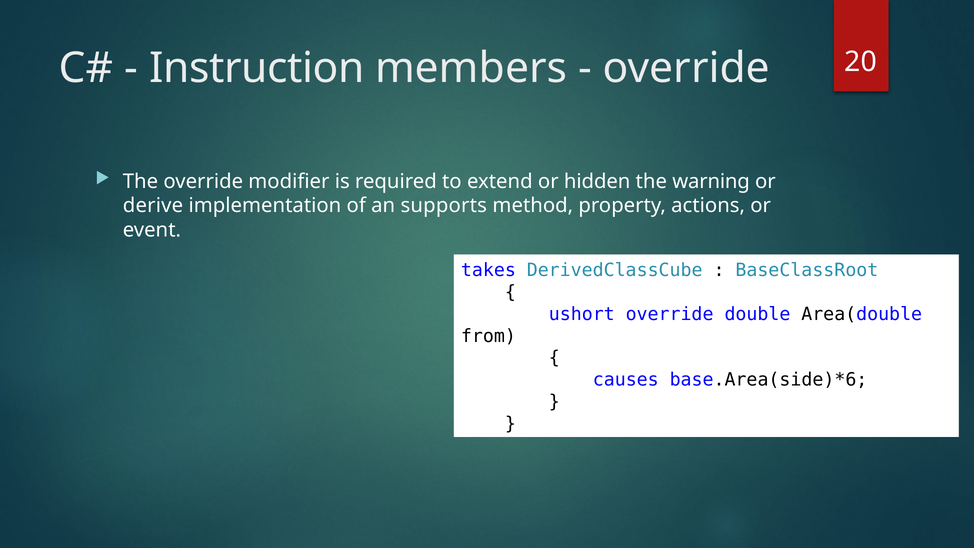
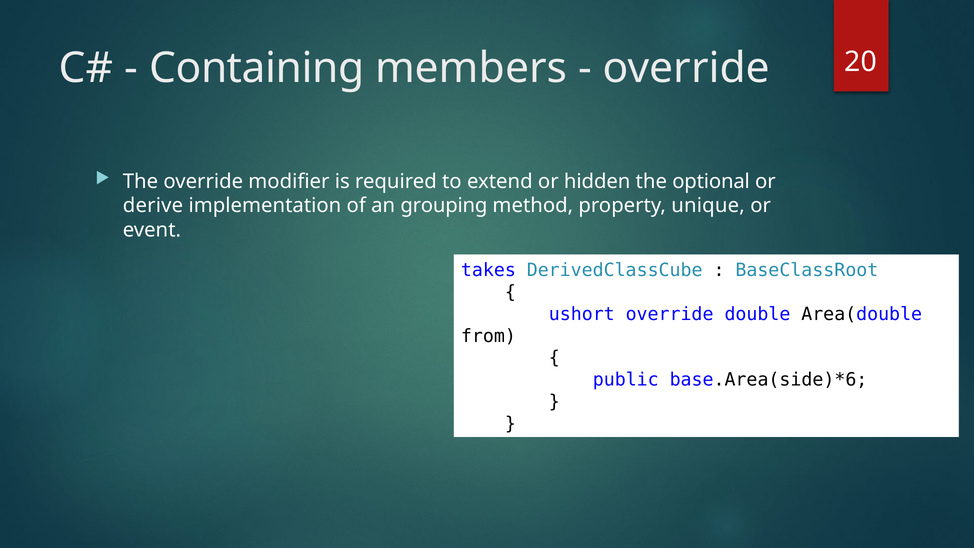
Instruction: Instruction -> Containing
warning: warning -> optional
supports: supports -> grouping
actions: actions -> unique
causes: causes -> public
